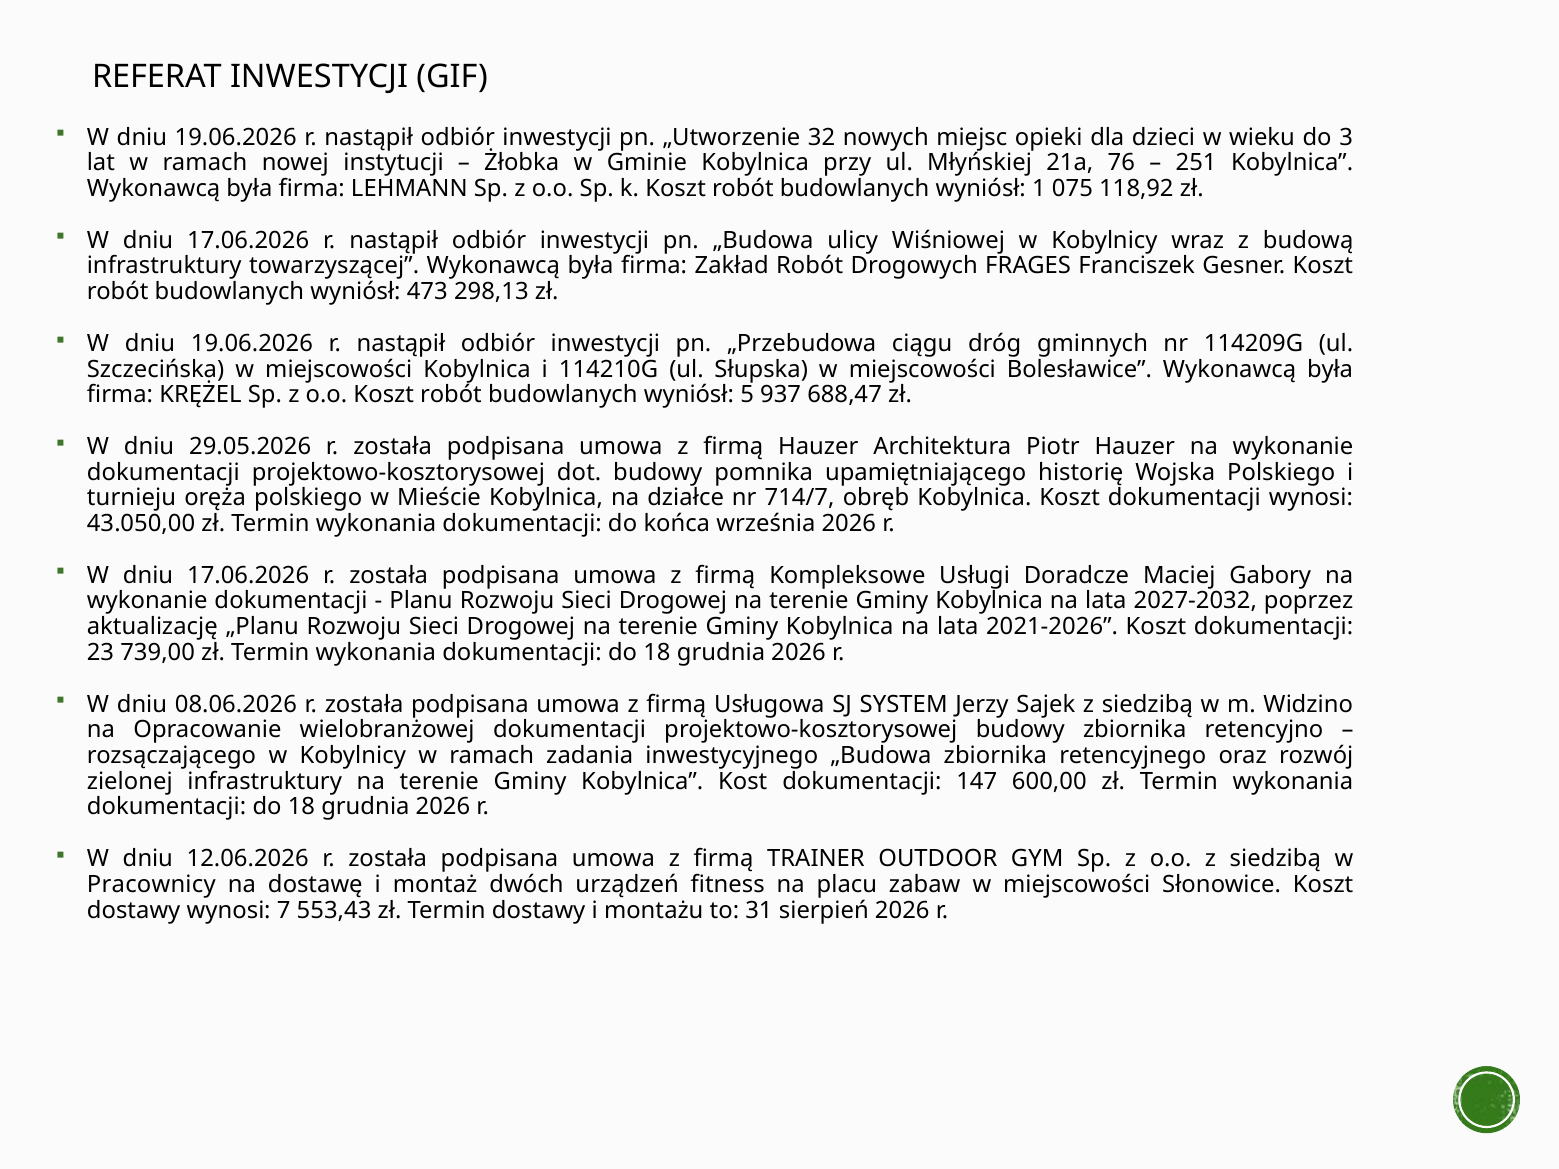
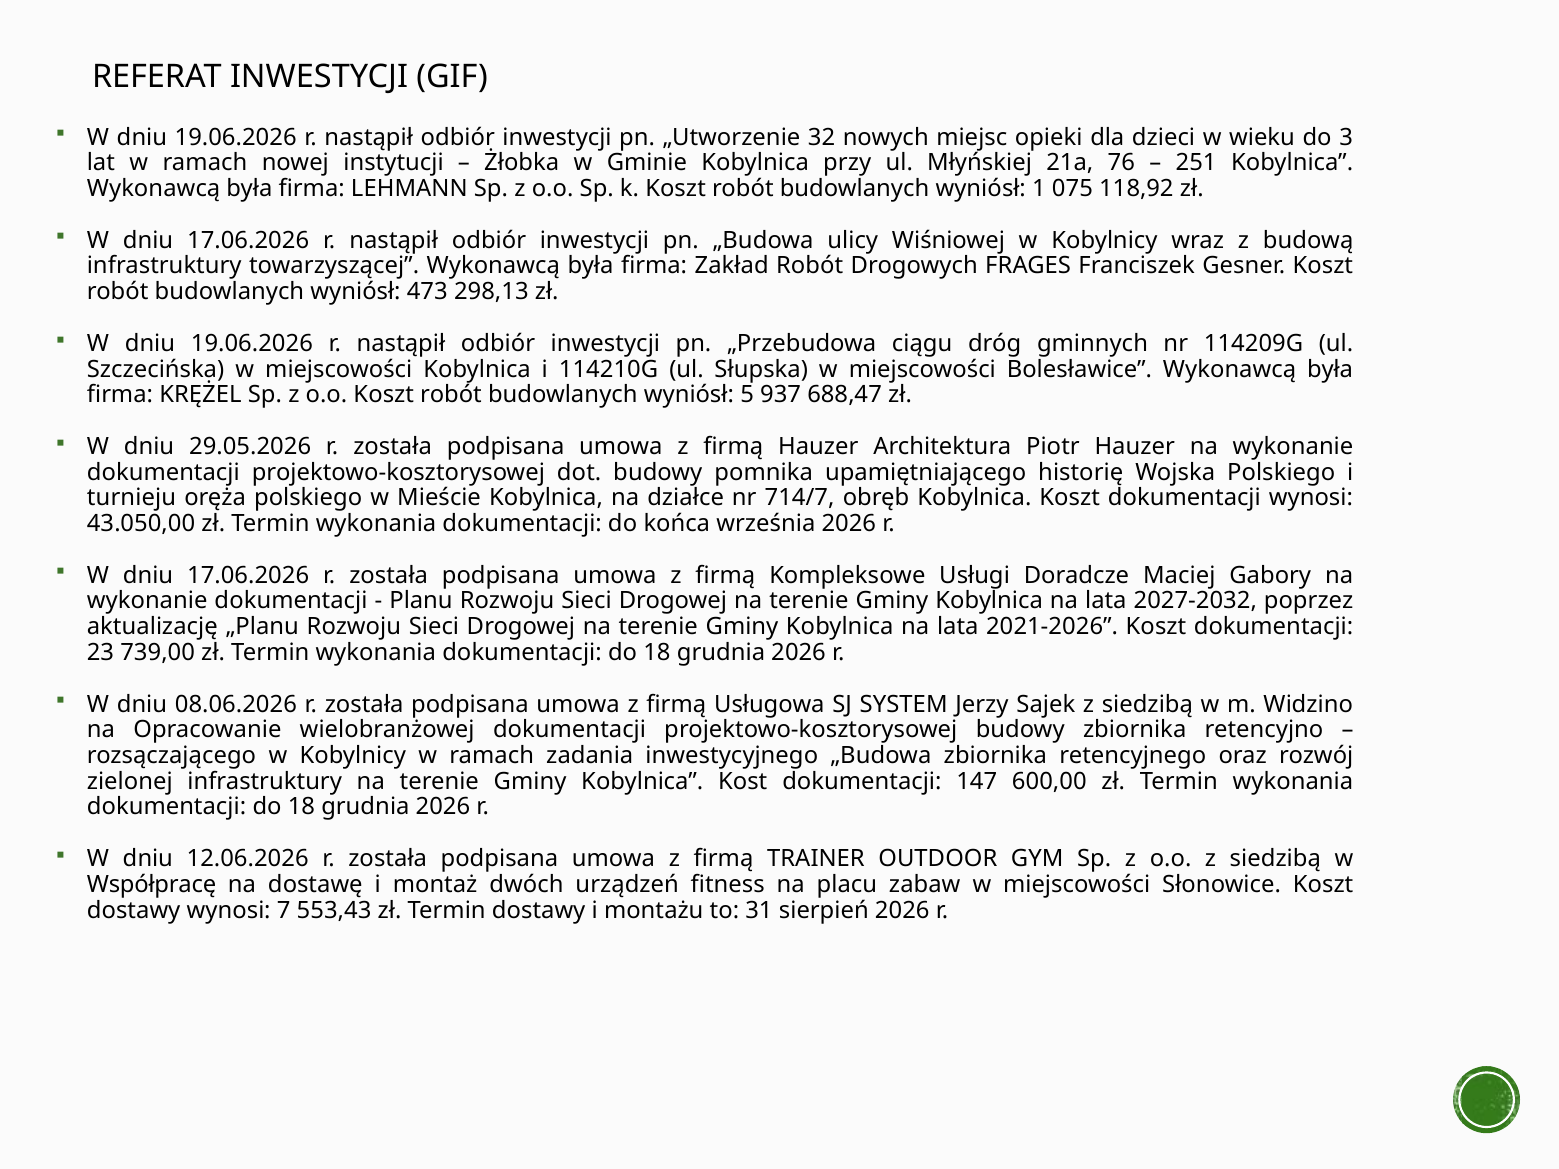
Pracownicy: Pracownicy -> Współpracę
